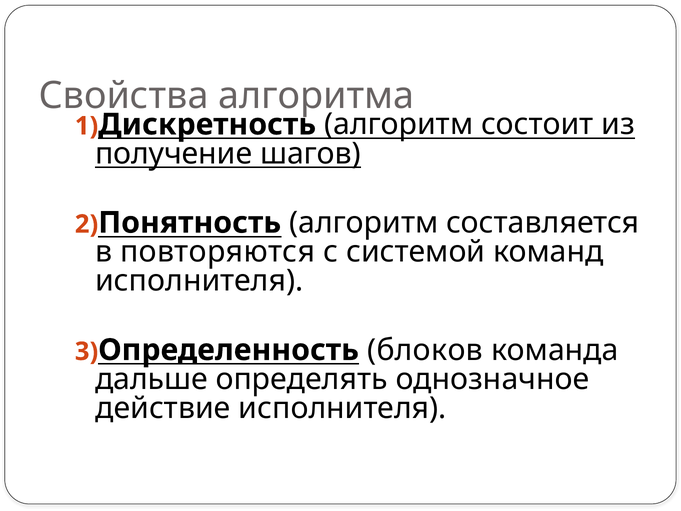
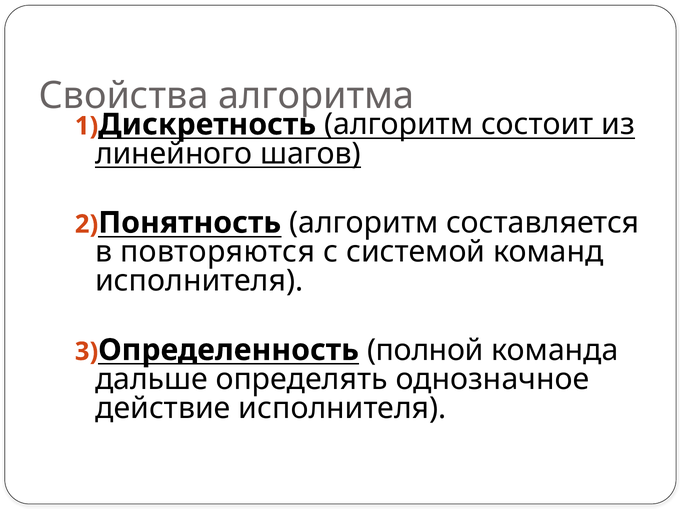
получение: получение -> линейного
блоков: блоков -> полной
